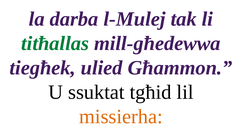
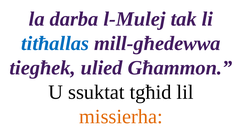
titħallas colour: green -> blue
